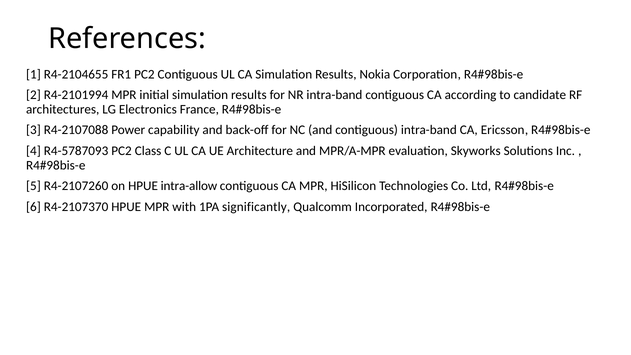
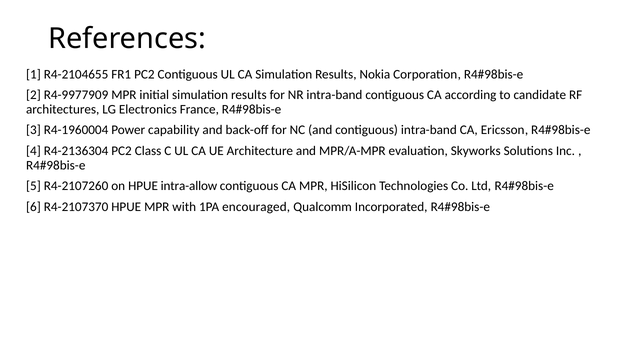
R4-2101994: R4-2101994 -> R4-9977909
R4-2107088: R4-2107088 -> R4-1960004
R4-5787093: R4-5787093 -> R4-2136304
significantly: significantly -> encouraged
